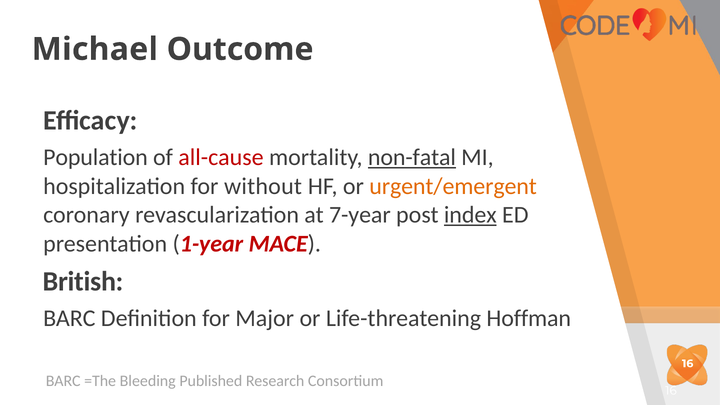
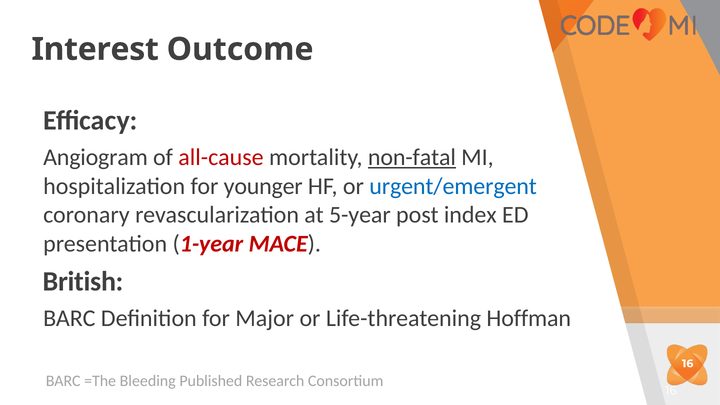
Michael: Michael -> Interest
Population: Population -> Angiogram
without: without -> younger
urgent/emergent colour: orange -> blue
7-year: 7-year -> 5-year
index underline: present -> none
